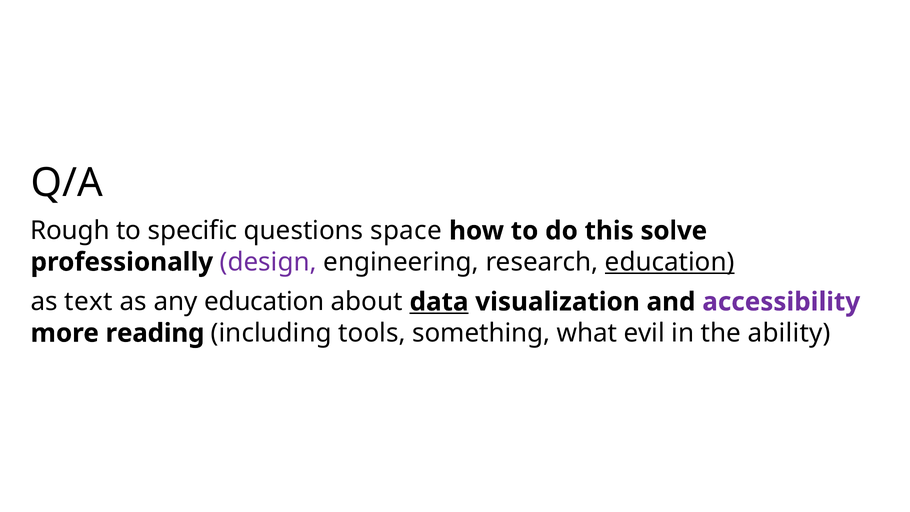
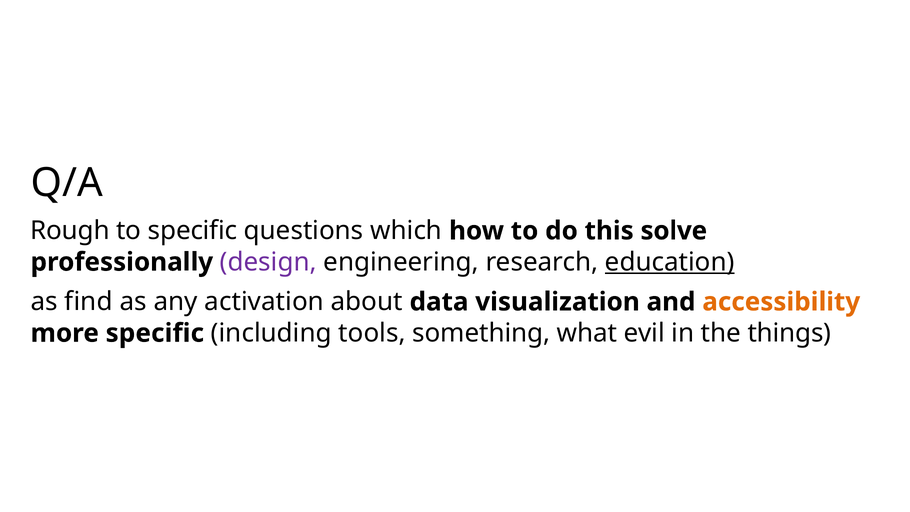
space: space -> which
text: text -> find
any education: education -> activation
data underline: present -> none
accessibility colour: purple -> orange
more reading: reading -> specific
ability: ability -> things
